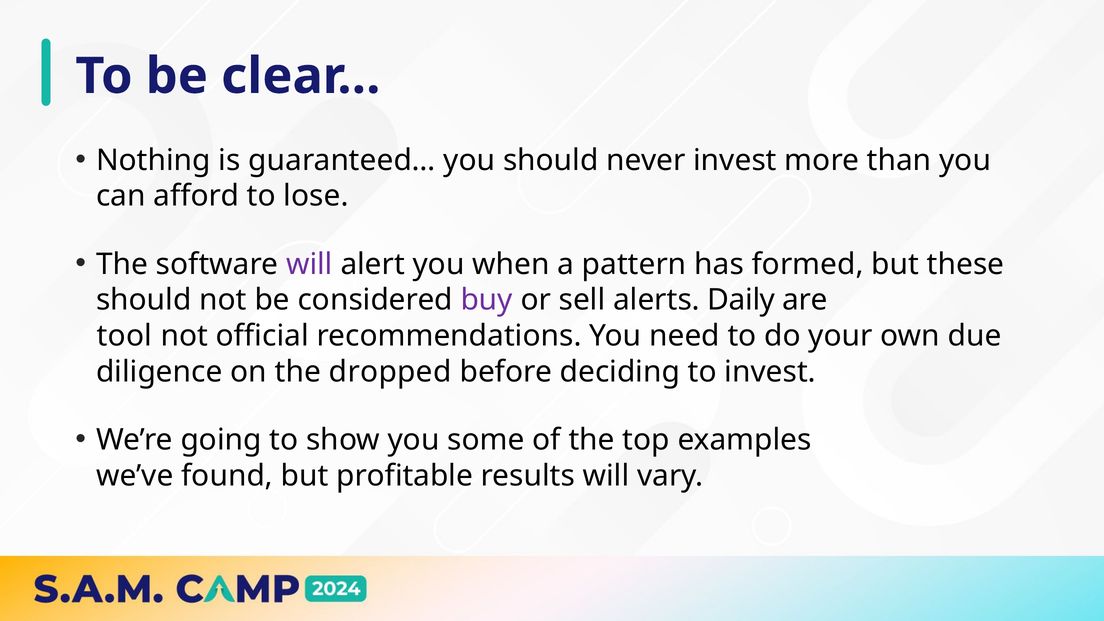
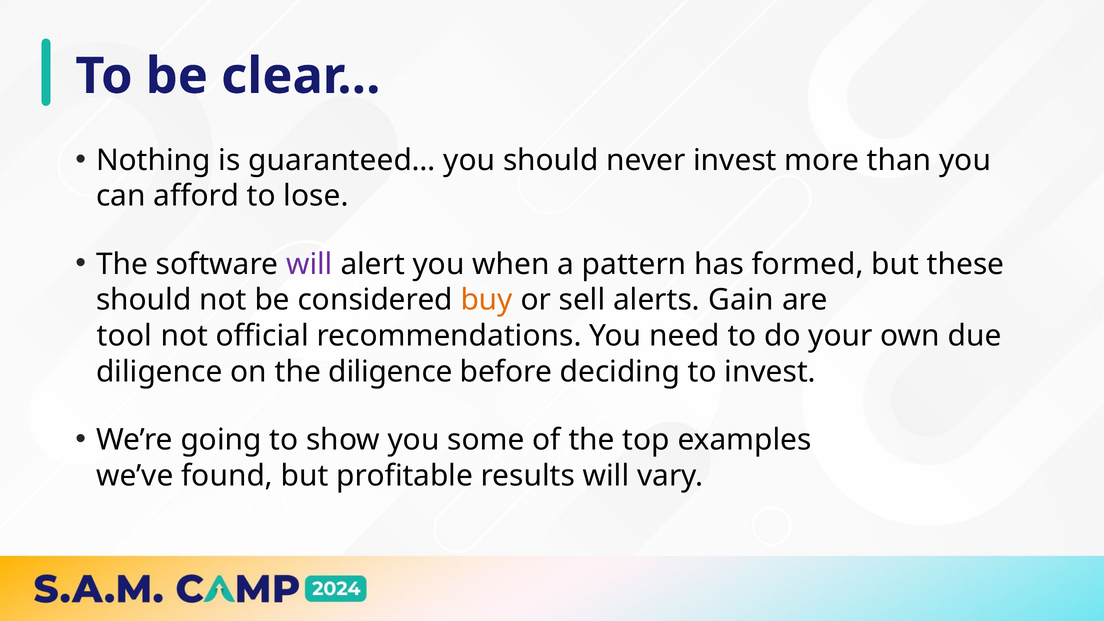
buy colour: purple -> orange
Daily: Daily -> Gain
the dropped: dropped -> diligence
